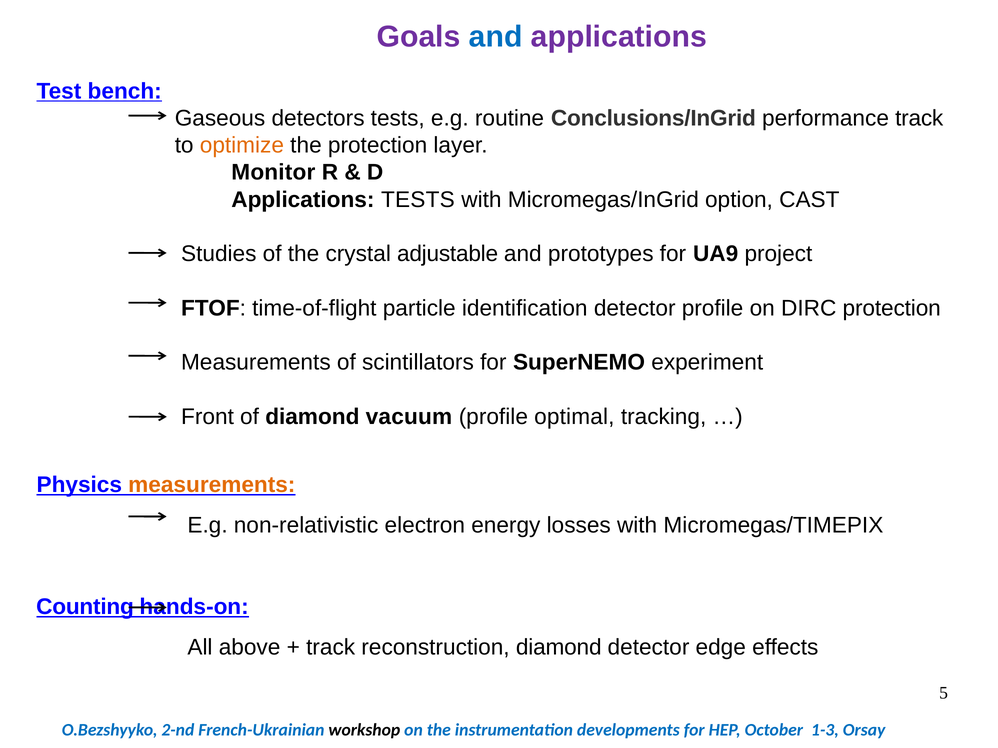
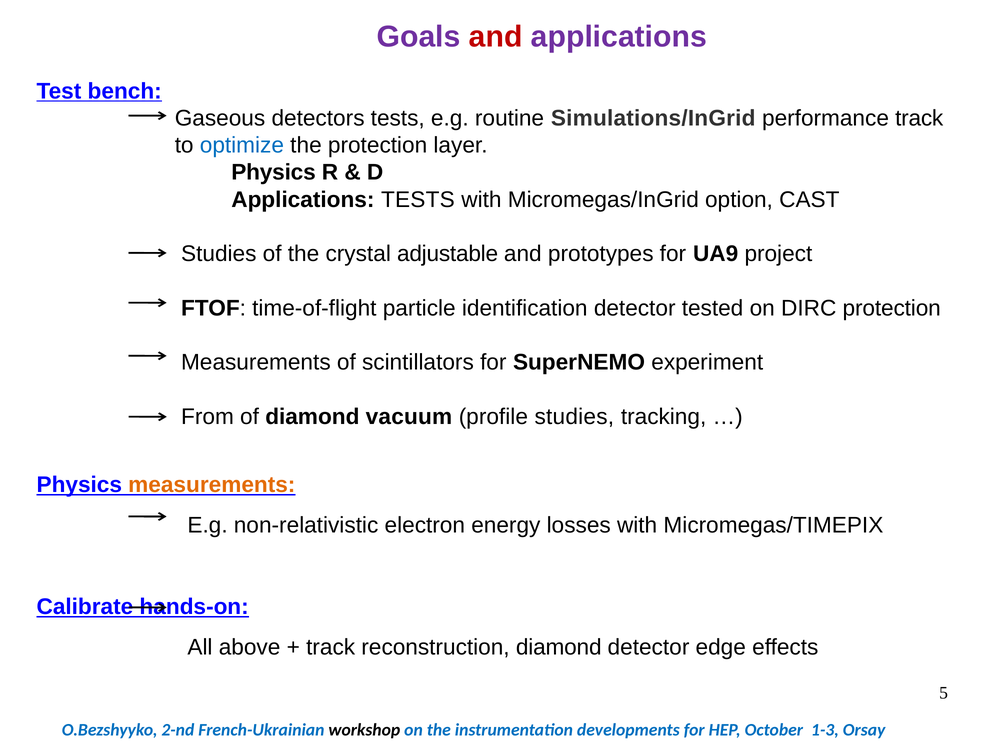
and at (496, 37) colour: blue -> red
Conclusions/InGrid: Conclusions/InGrid -> Simulations/InGrid
optimize colour: orange -> blue
Monitor at (273, 173): Monitor -> Physics
detector profile: profile -> tested
Front: Front -> From
profile optimal: optimal -> studies
Counting: Counting -> Calibrate
